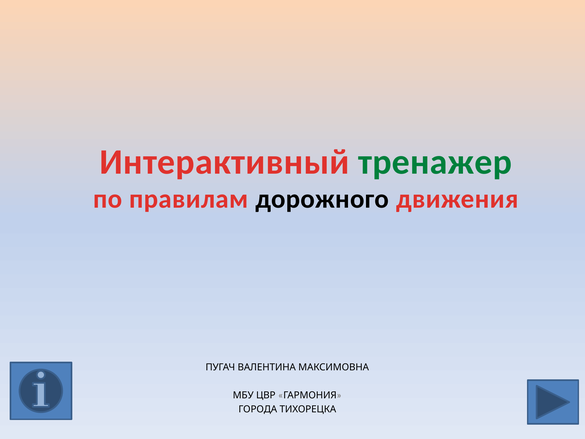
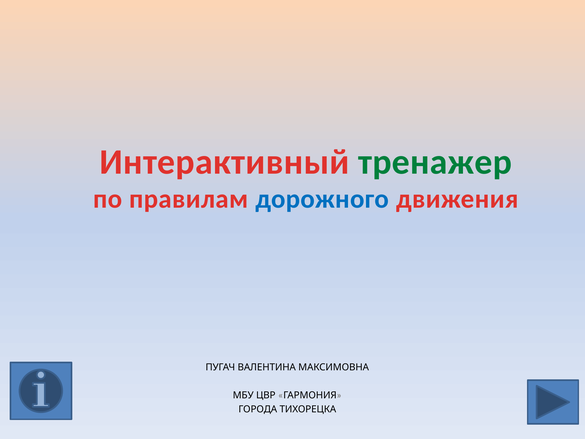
дорожного colour: black -> blue
